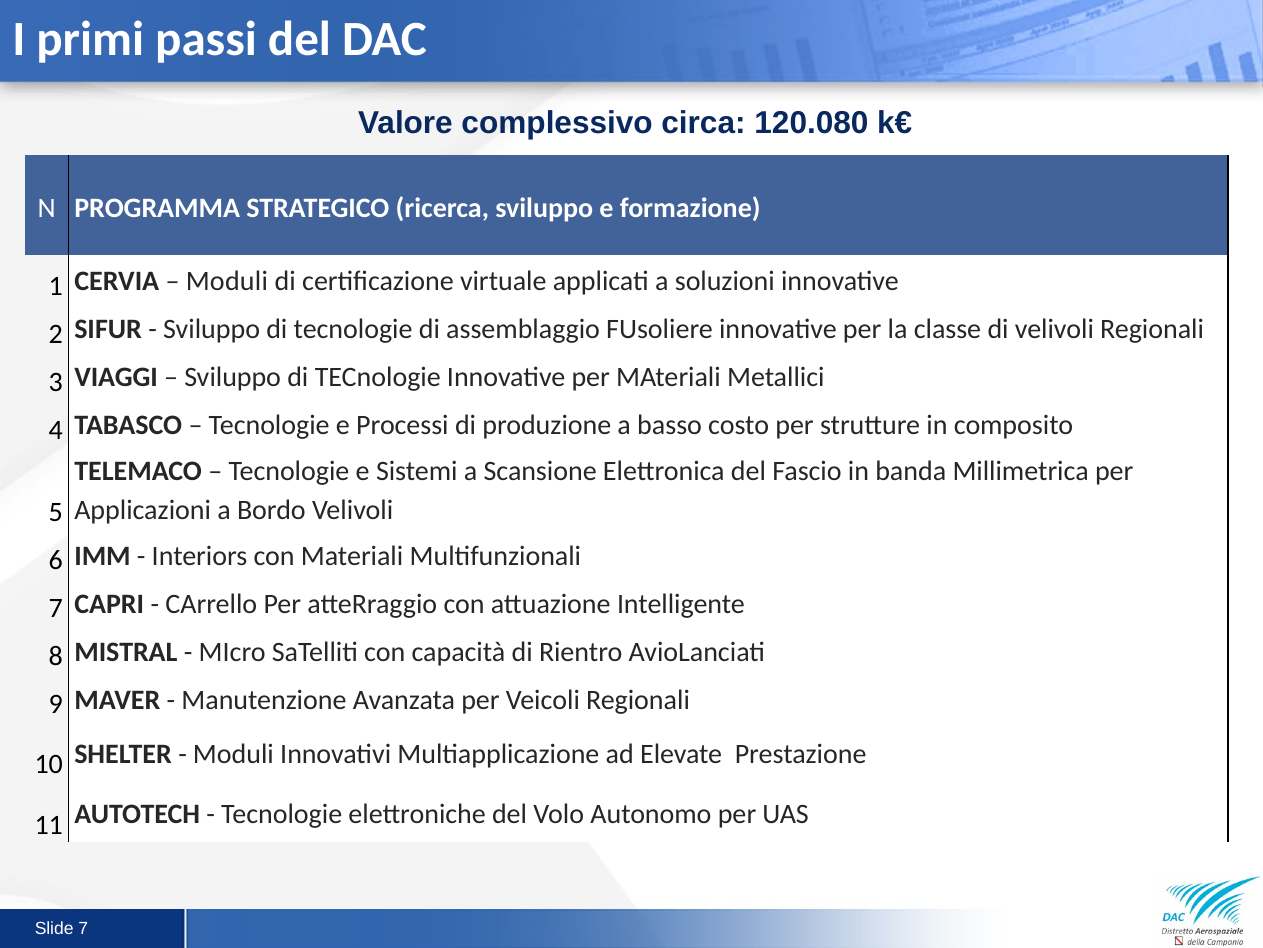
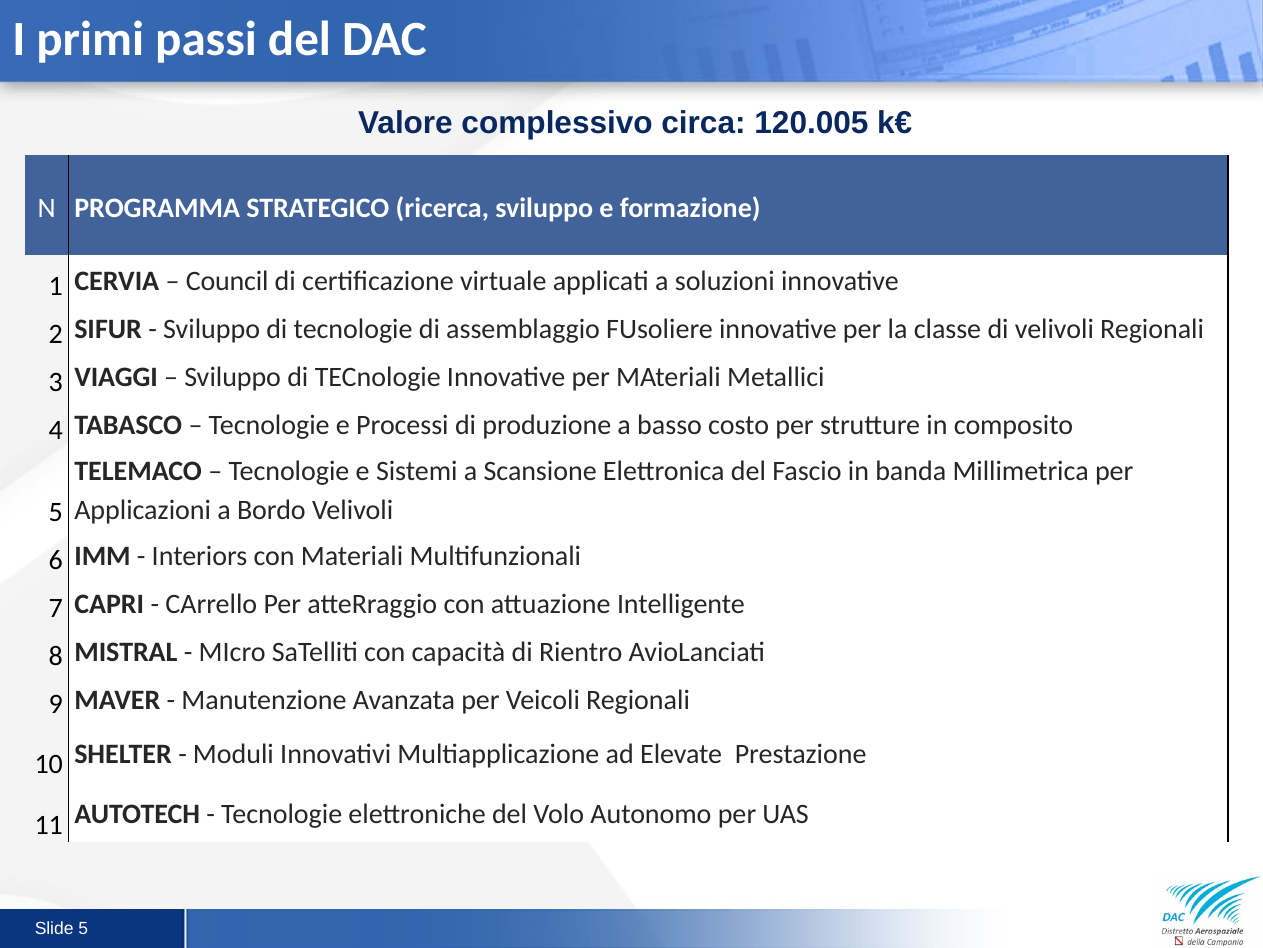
120.080: 120.080 -> 120.005
Moduli at (227, 281): Moduli -> Council
7 at (83, 928): 7 -> 5
